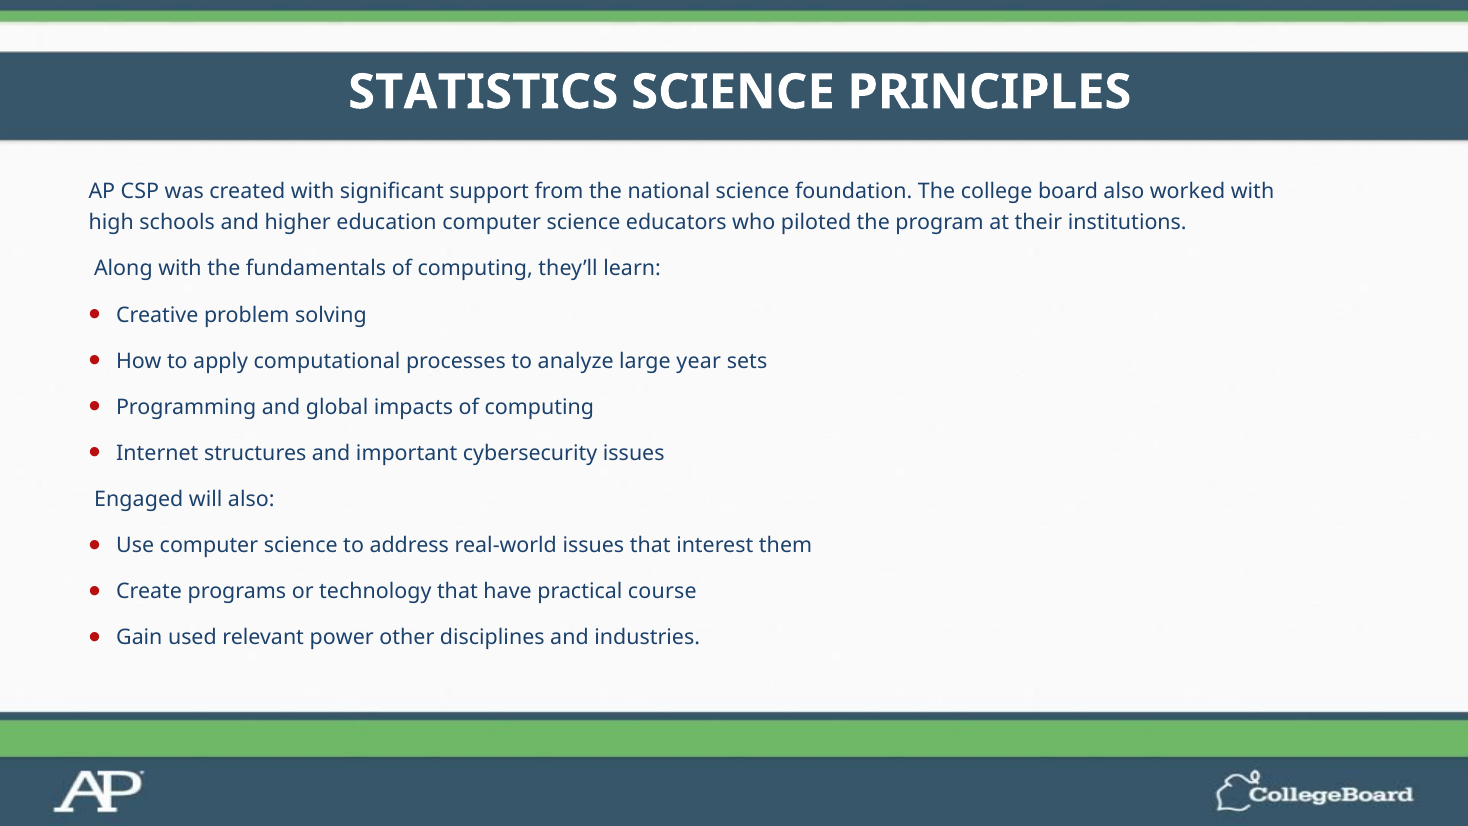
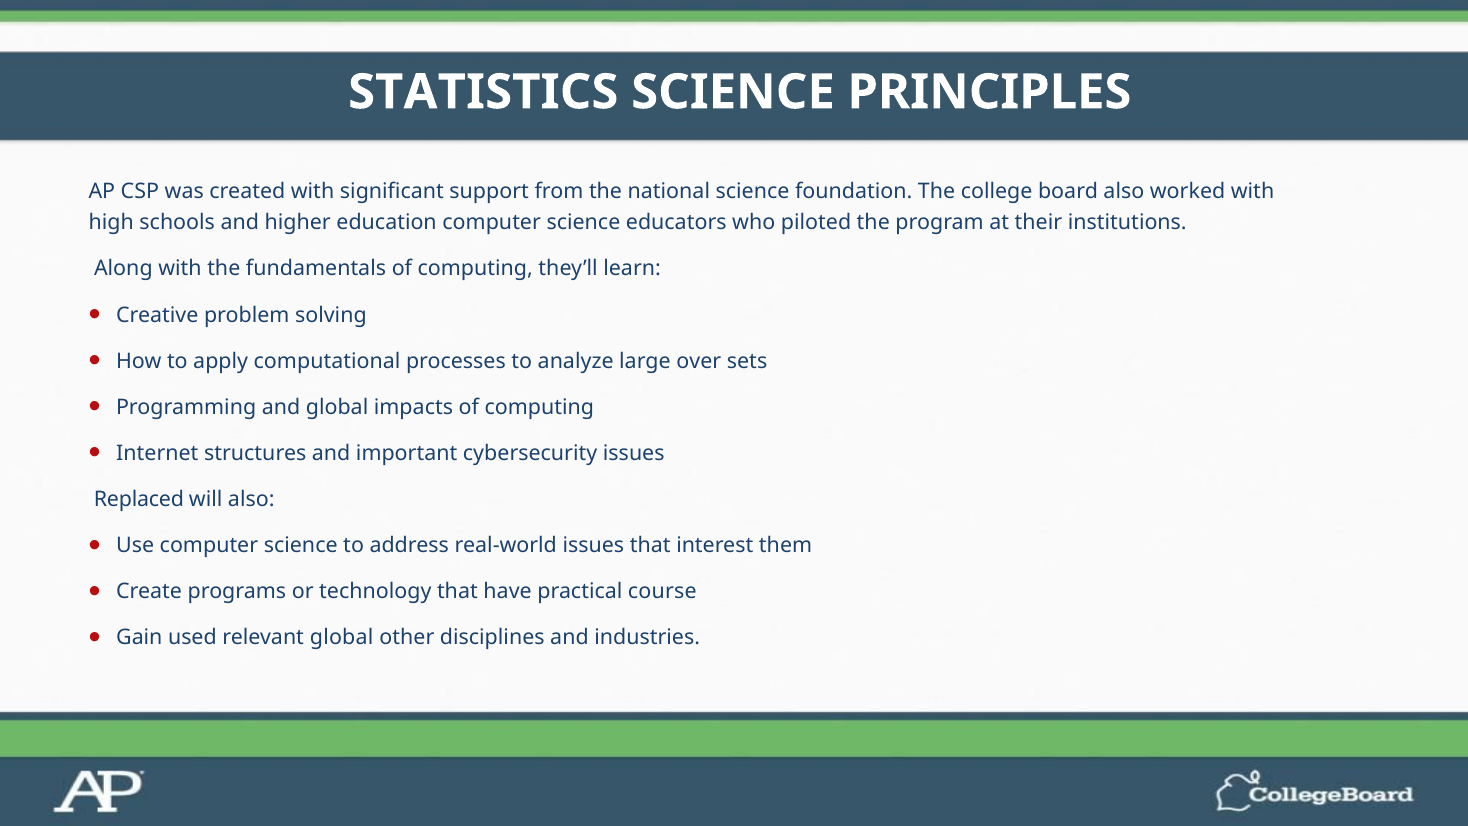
year: year -> over
Engaged: Engaged -> Replaced
relevant power: power -> global
